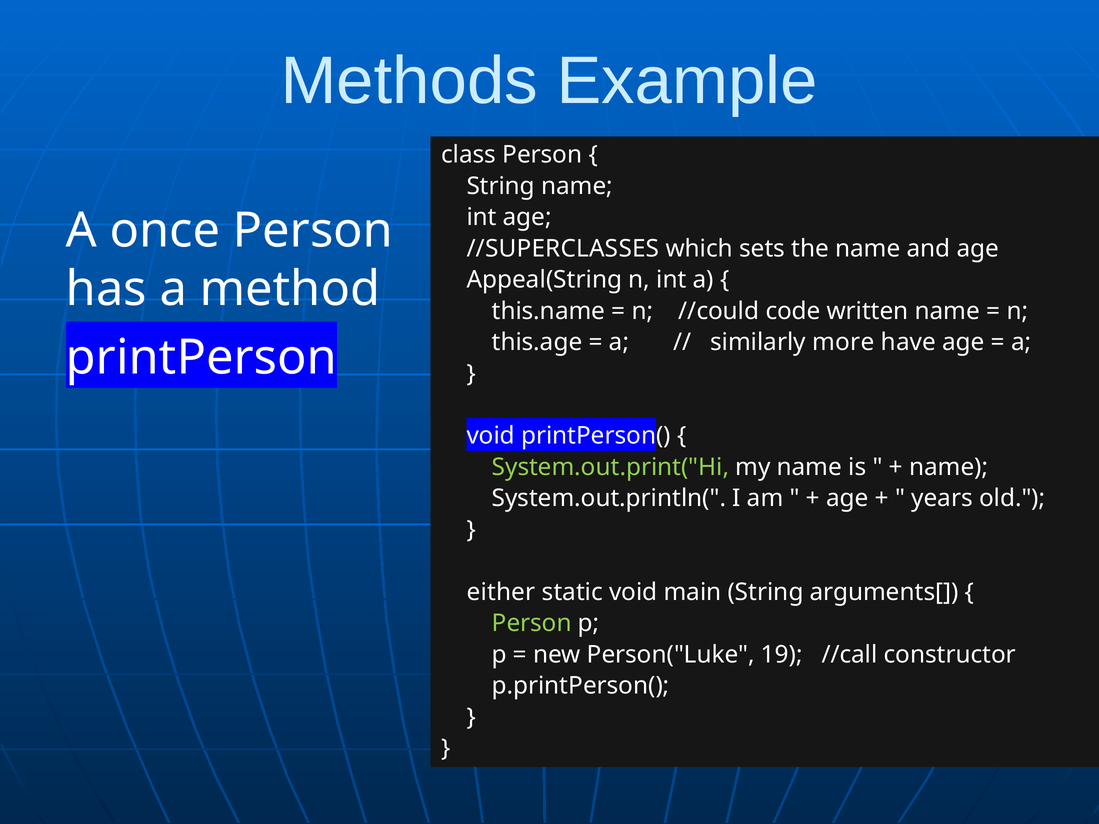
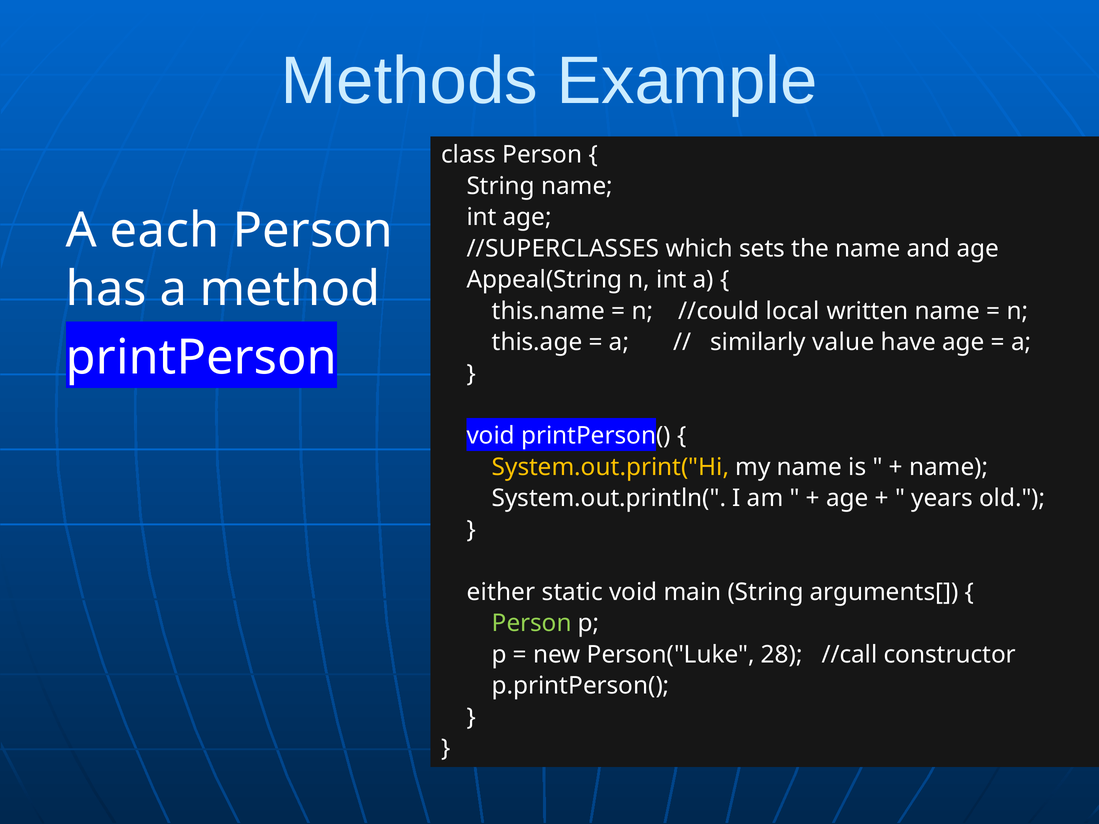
once: once -> each
code: code -> local
more: more -> value
System.out.print("Hi colour: light green -> yellow
19: 19 -> 28
